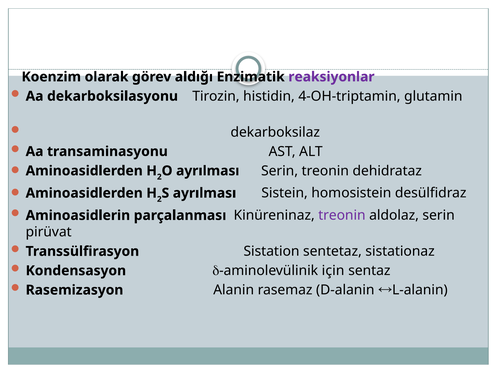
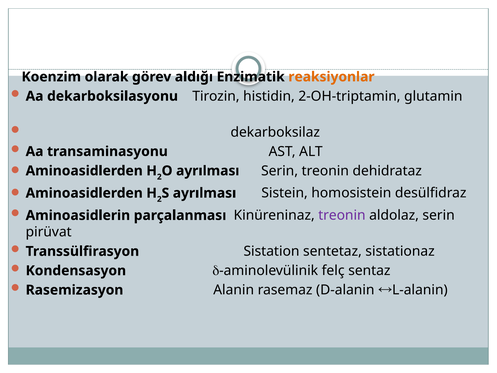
reaksiyonlar colour: purple -> orange
4-OH-triptamin: 4-OH-triptamin -> 2-OH-triptamin
için: için -> felç
